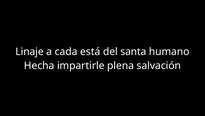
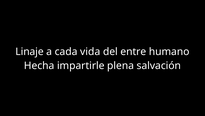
está: está -> vida
santa: santa -> entre
